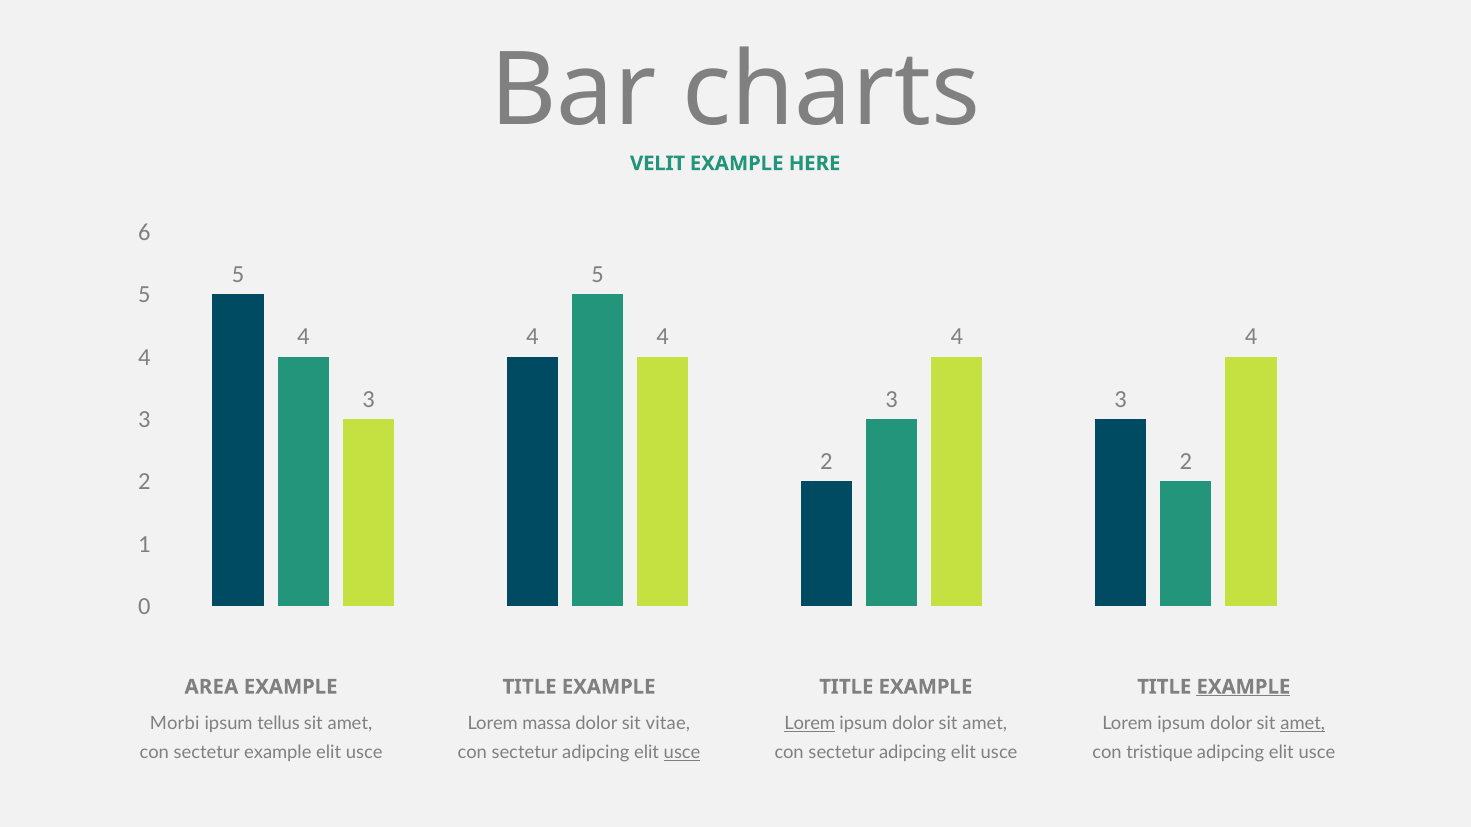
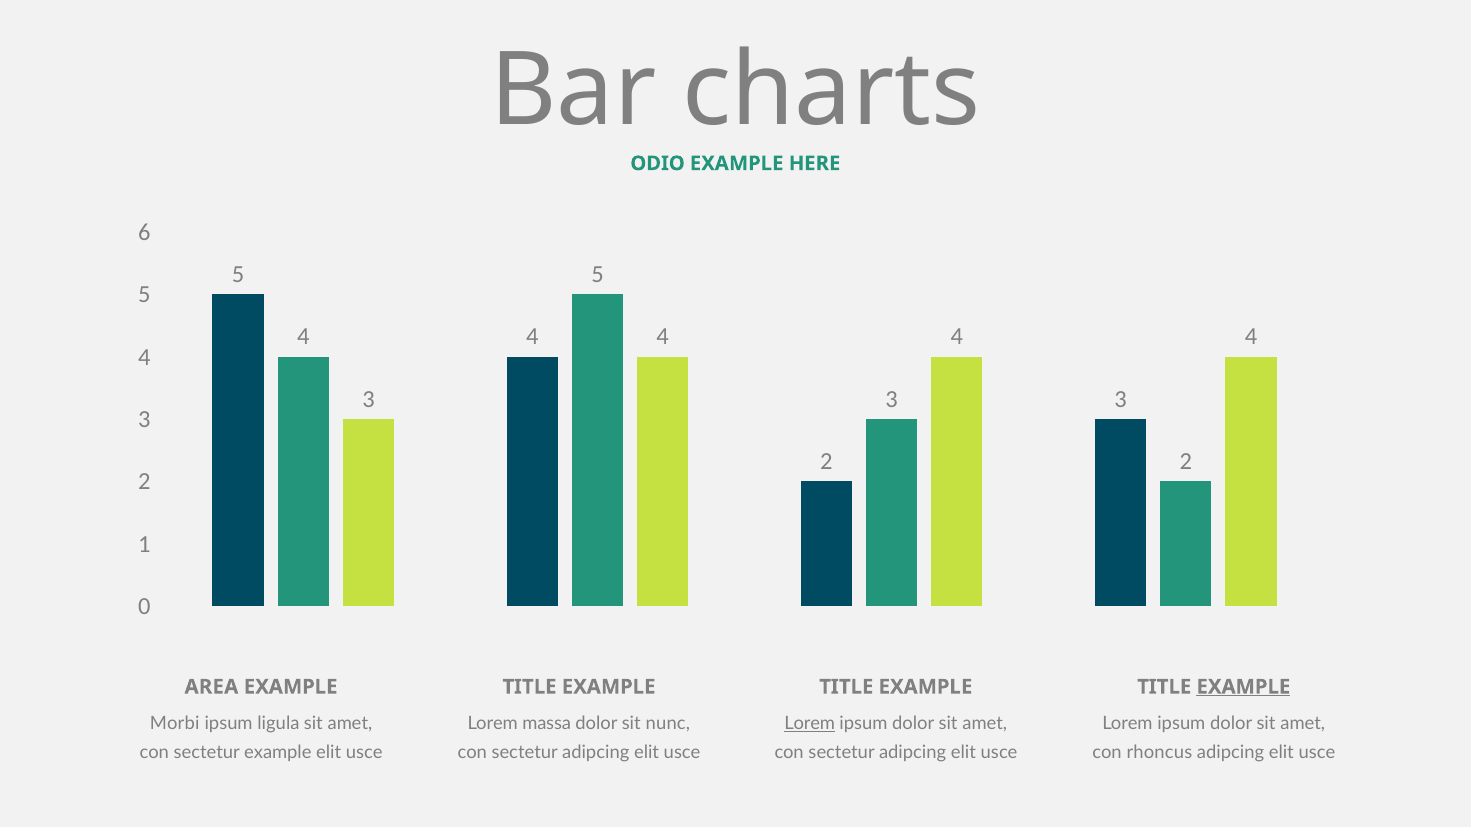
VELIT: VELIT -> ODIO
tellus: tellus -> ligula
vitae: vitae -> nunc
amet at (1303, 724) underline: present -> none
usce at (682, 753) underline: present -> none
tristique: tristique -> rhoncus
